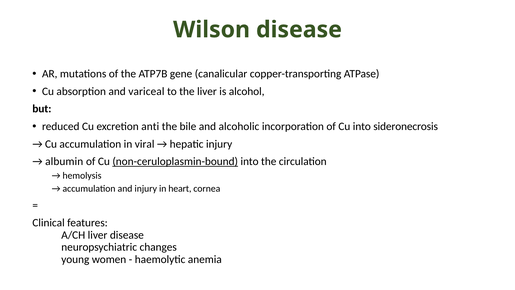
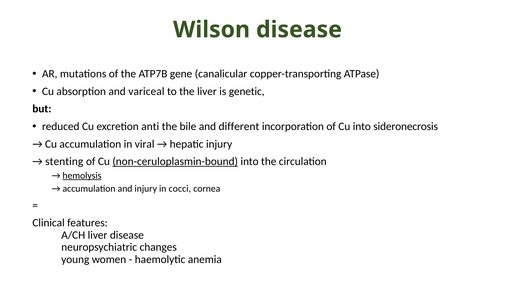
alcohol: alcohol -> genetic
alcoholic: alcoholic -> different
albumin: albumin -> stenting
hemolysis underline: none -> present
heart: heart -> cocci
